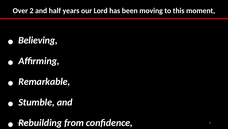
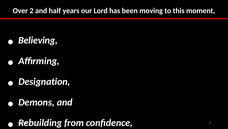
Remarkable: Remarkable -> Designation
Stumble: Stumble -> Demons
